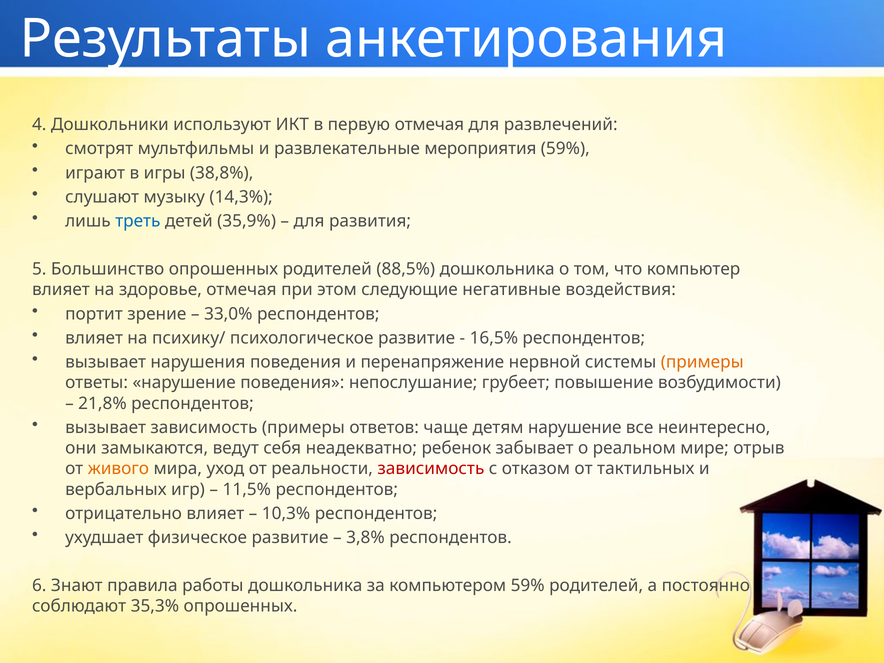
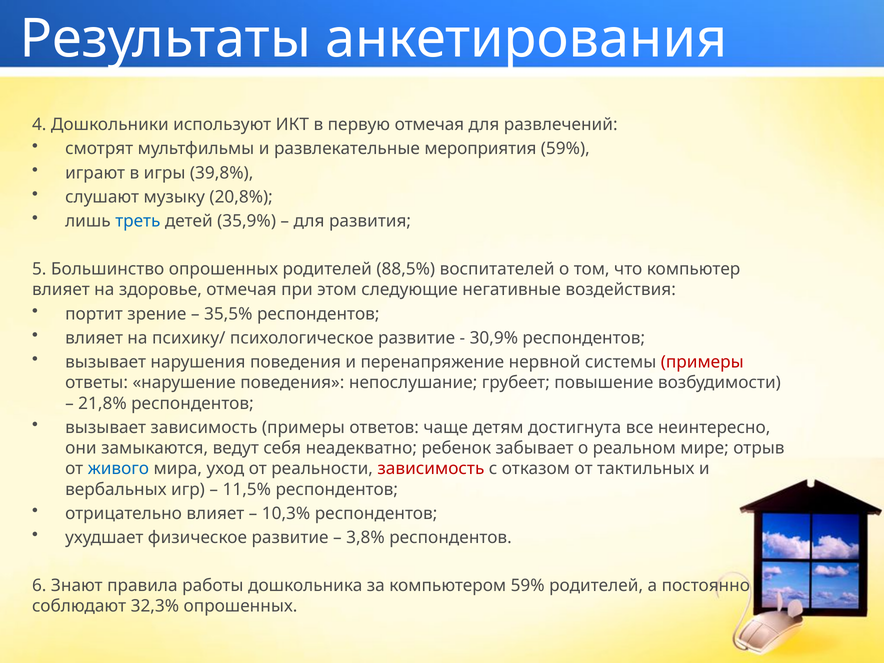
38,8%: 38,8% -> 39,8%
14,3%: 14,3% -> 20,8%
88,5% дошкольника: дошкольника -> воспитателей
33,0%: 33,0% -> 35,5%
16,5%: 16,5% -> 30,9%
примеры at (702, 362) colour: orange -> red
детям нарушение: нарушение -> достигнута
живого colour: orange -> blue
35,3%: 35,3% -> 32,3%
